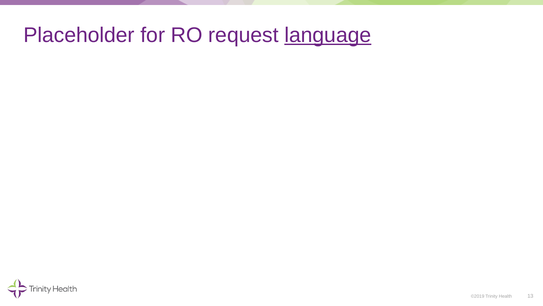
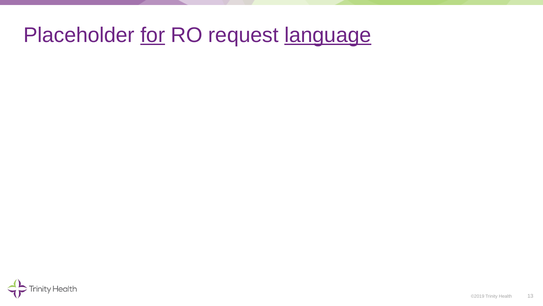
for underline: none -> present
